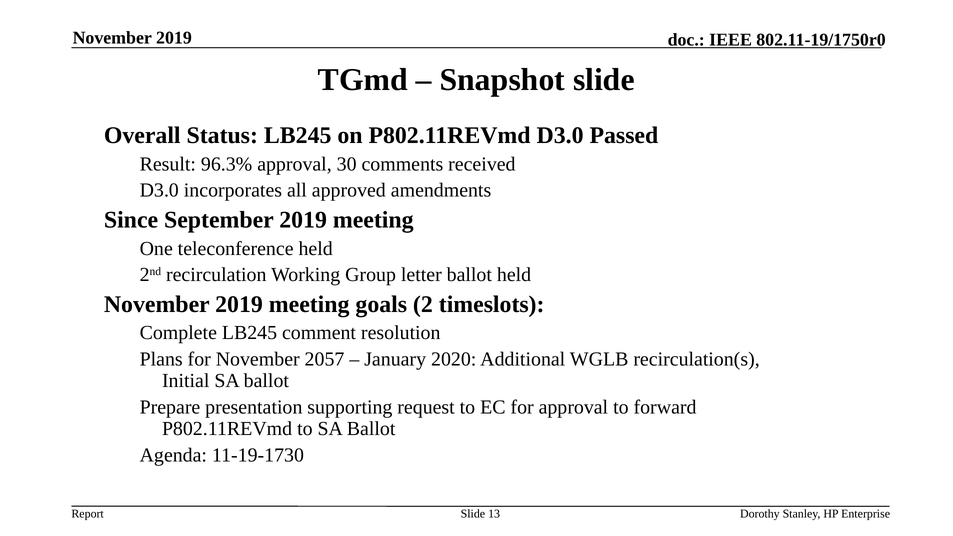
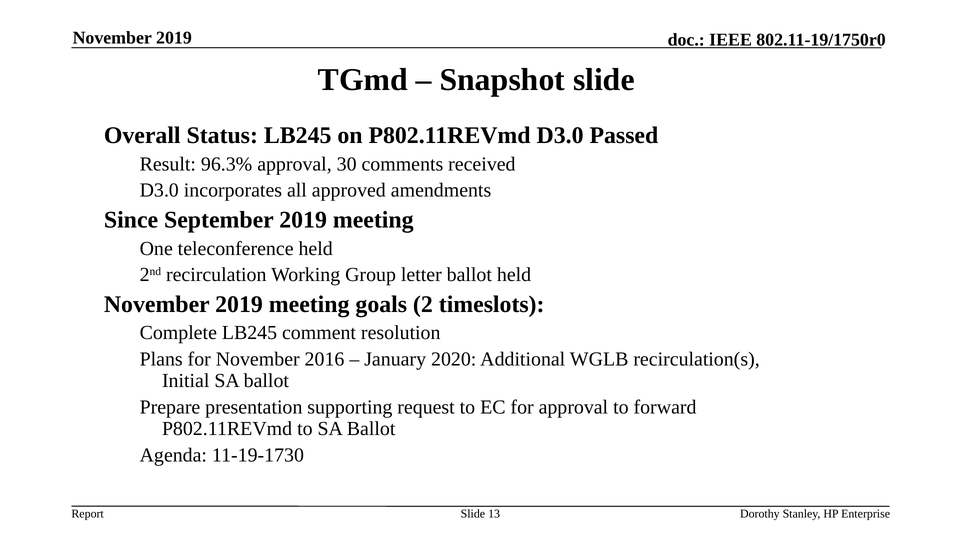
2057: 2057 -> 2016
